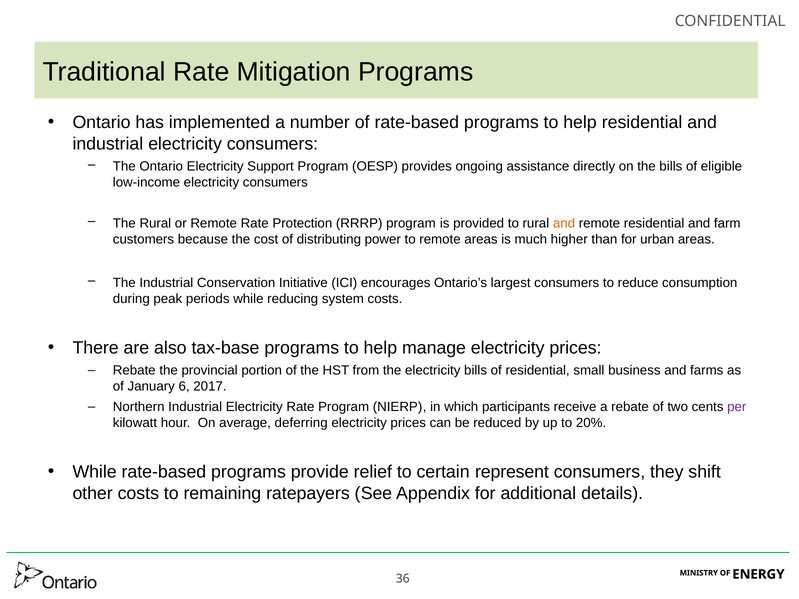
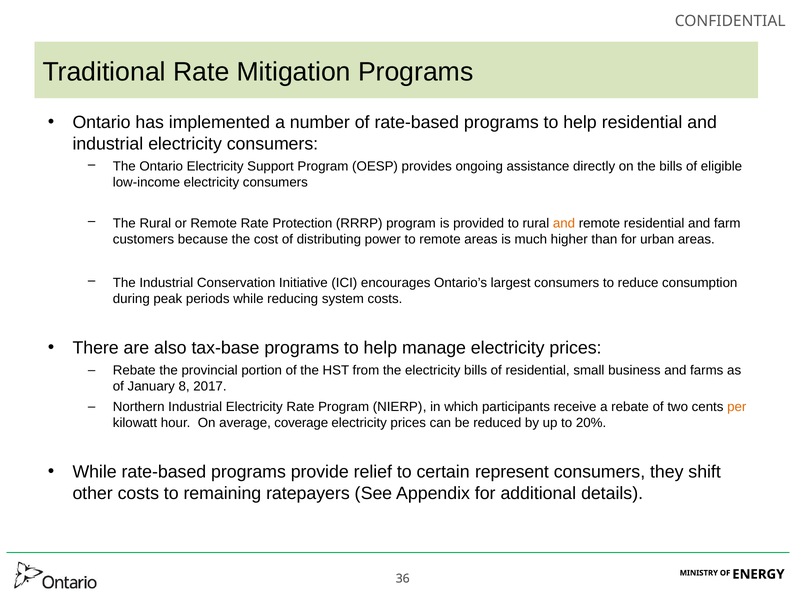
6: 6 -> 8
per colour: purple -> orange
deferring: deferring -> coverage
